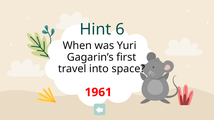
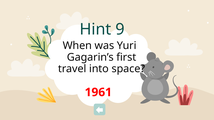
6: 6 -> 9
